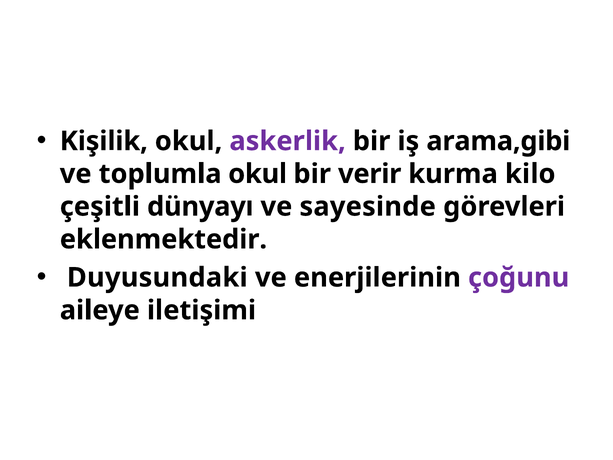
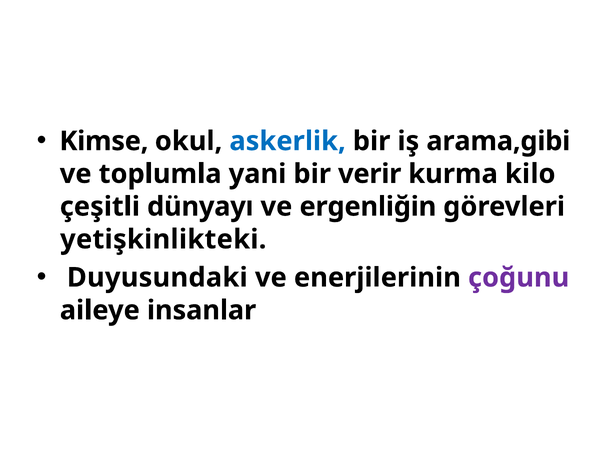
Kişilik: Kişilik -> Kimse
askerlik colour: purple -> blue
toplumla okul: okul -> yani
sayesinde: sayesinde -> ergenliğin
eklenmektedir: eklenmektedir -> yetişkinlikteki
iletişimi: iletişimi -> insanlar
